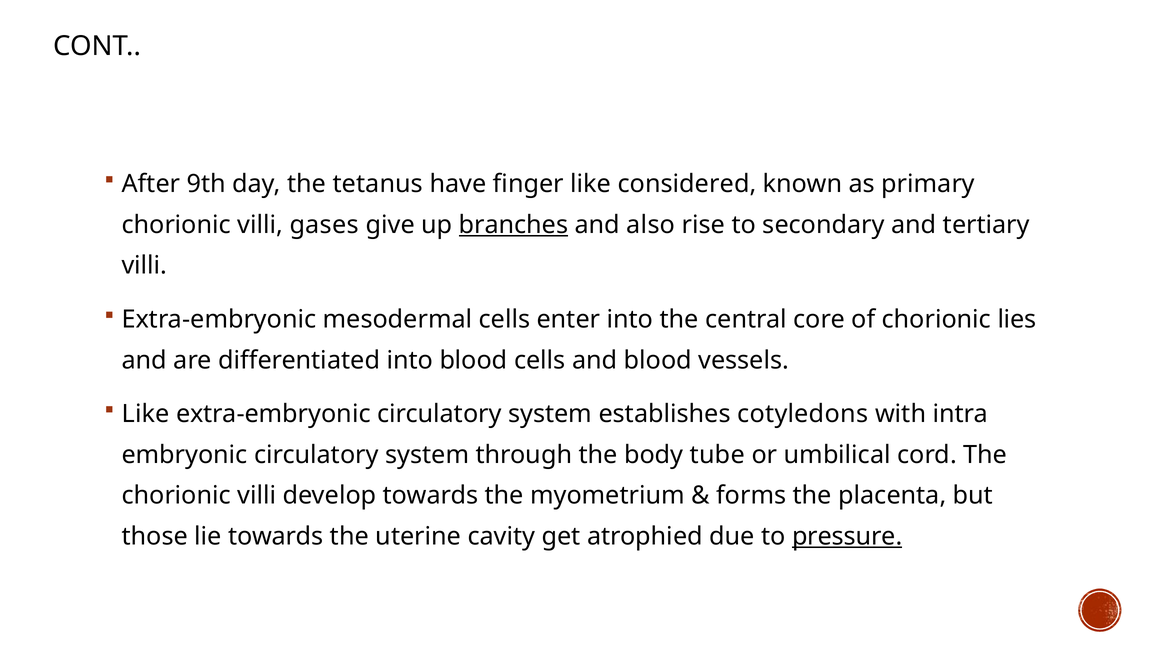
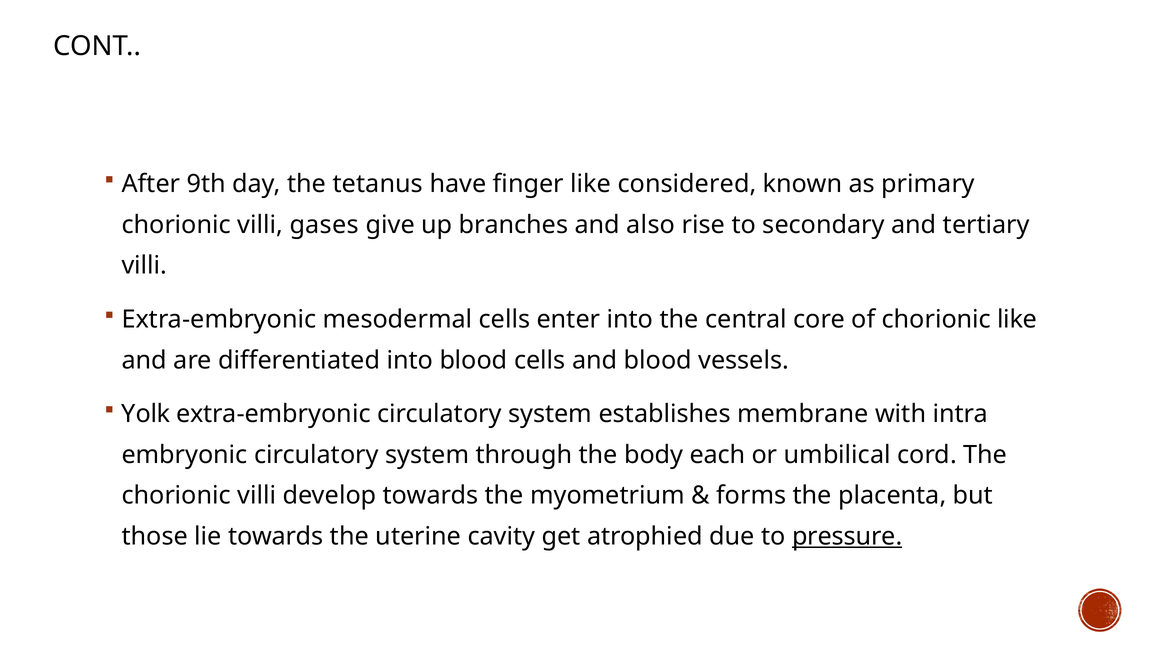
branches underline: present -> none
chorionic lies: lies -> like
Like at (146, 414): Like -> Yolk
cotyledons: cotyledons -> membrane
tube: tube -> each
